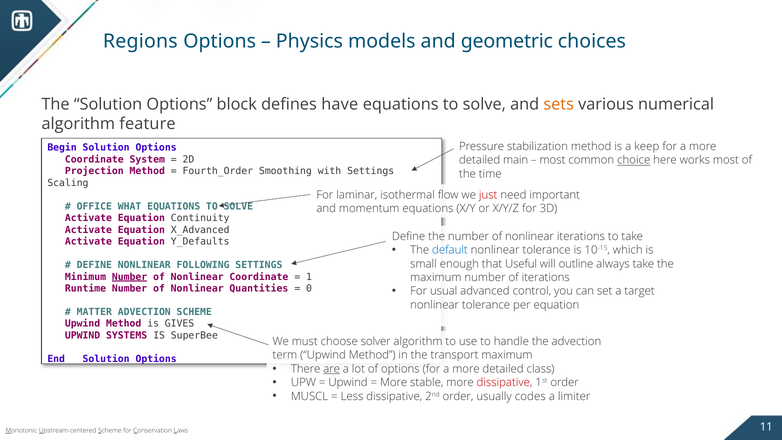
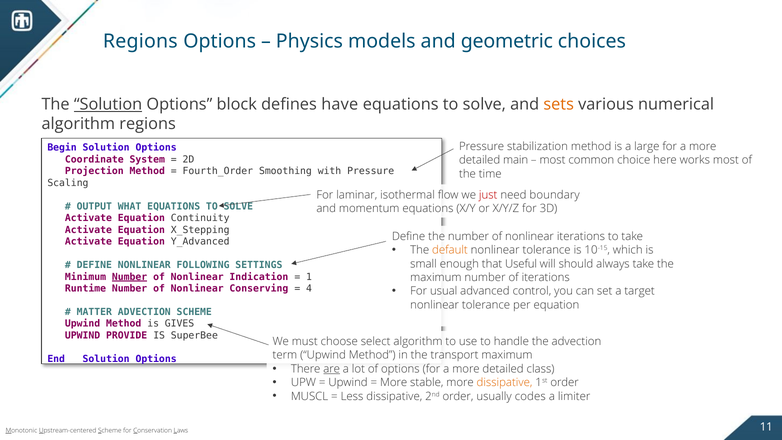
Solution at (108, 104) underline: none -> present
algorithm feature: feature -> regions
keep: keep -> large
choice underline: present -> none
with Settings: Settings -> Pressure
important: important -> boundary
OFFICE: OFFICE -> OUTPUT
X_Advanced: X_Advanced -> X_Stepping
Y_Defaults: Y_Defaults -> Y_Advanced
default colour: blue -> orange
outline: outline -> should
Nonlinear Coordinate: Coordinate -> Indication
Quantities: Quantities -> Conserving
0: 0 -> 4
SYSTEMS: SYSTEMS -> PROVIDE
solver: solver -> select
dissipative at (504, 382) colour: red -> orange
